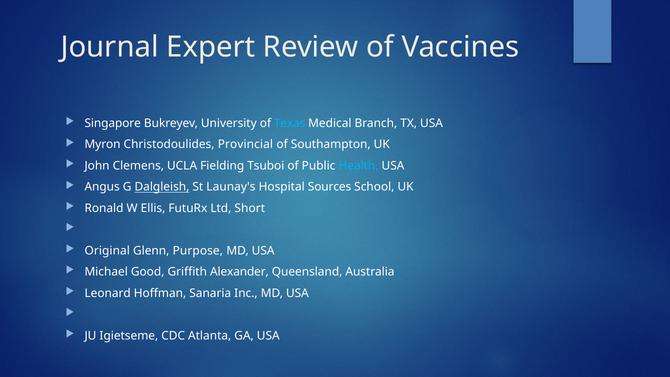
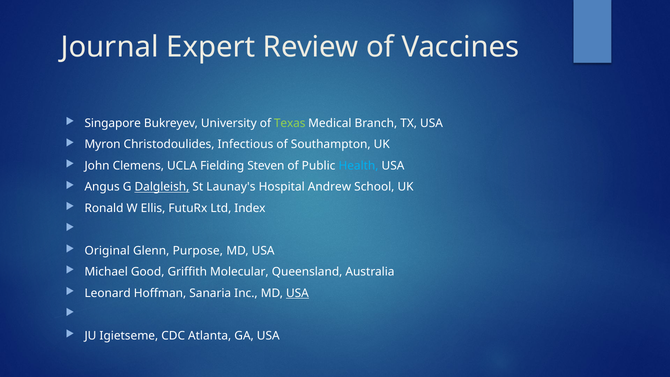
Texas colour: light blue -> light green
Provincial: Provincial -> Infectious
Tsuboi: Tsuboi -> Steven
Sources: Sources -> Andrew
Short: Short -> Index
Alexander: Alexander -> Molecular
USA at (297, 293) underline: none -> present
